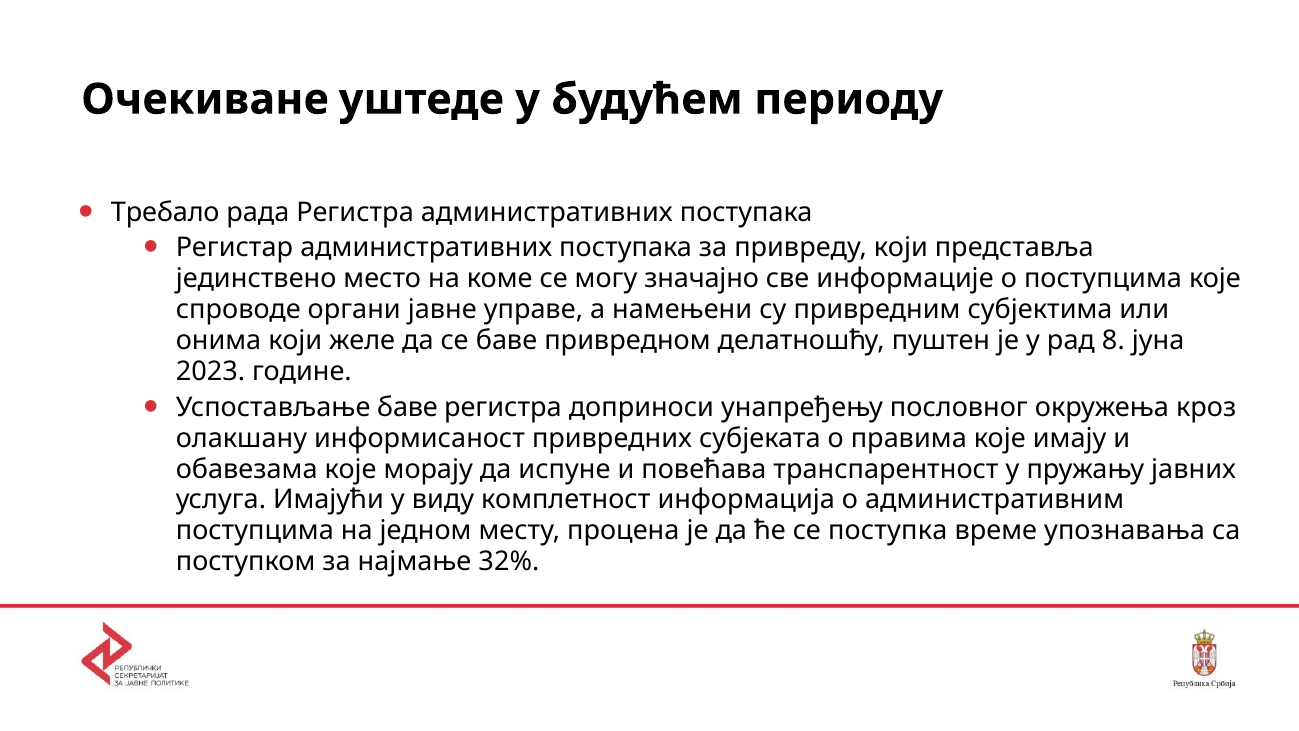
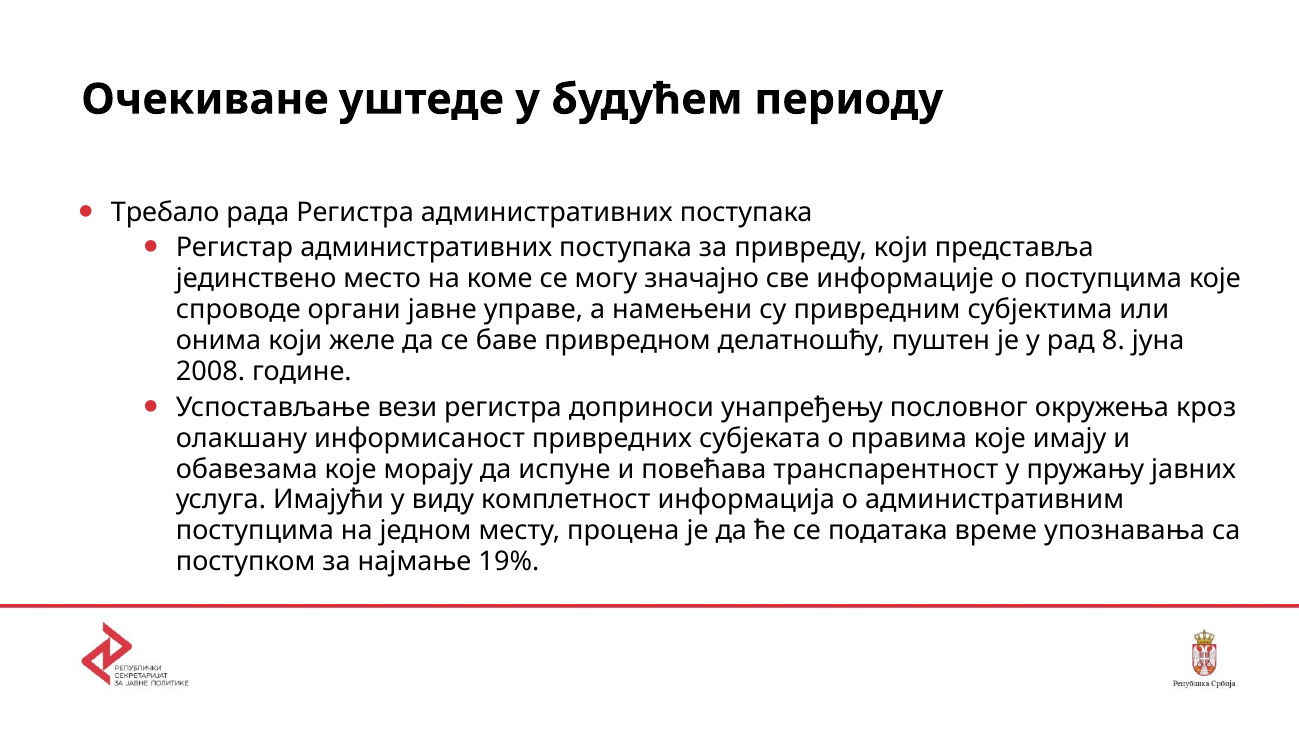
2023: 2023 -> 2008
Успостављање баве: баве -> вези
поступка: поступка -> података
32%: 32% -> 19%
